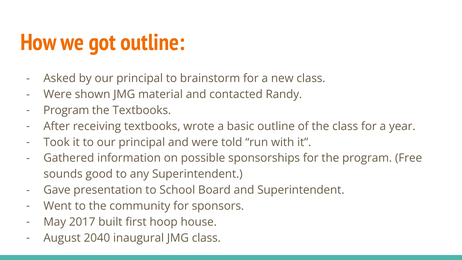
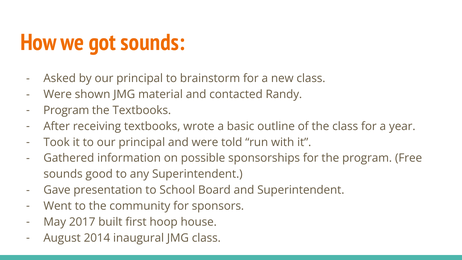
got outline: outline -> sounds
2040: 2040 -> 2014
